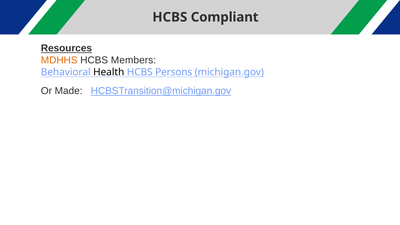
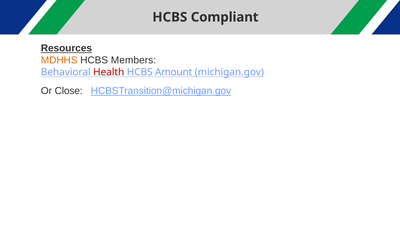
Health colour: black -> red
Persons: Persons -> Amount
Made: Made -> Close
